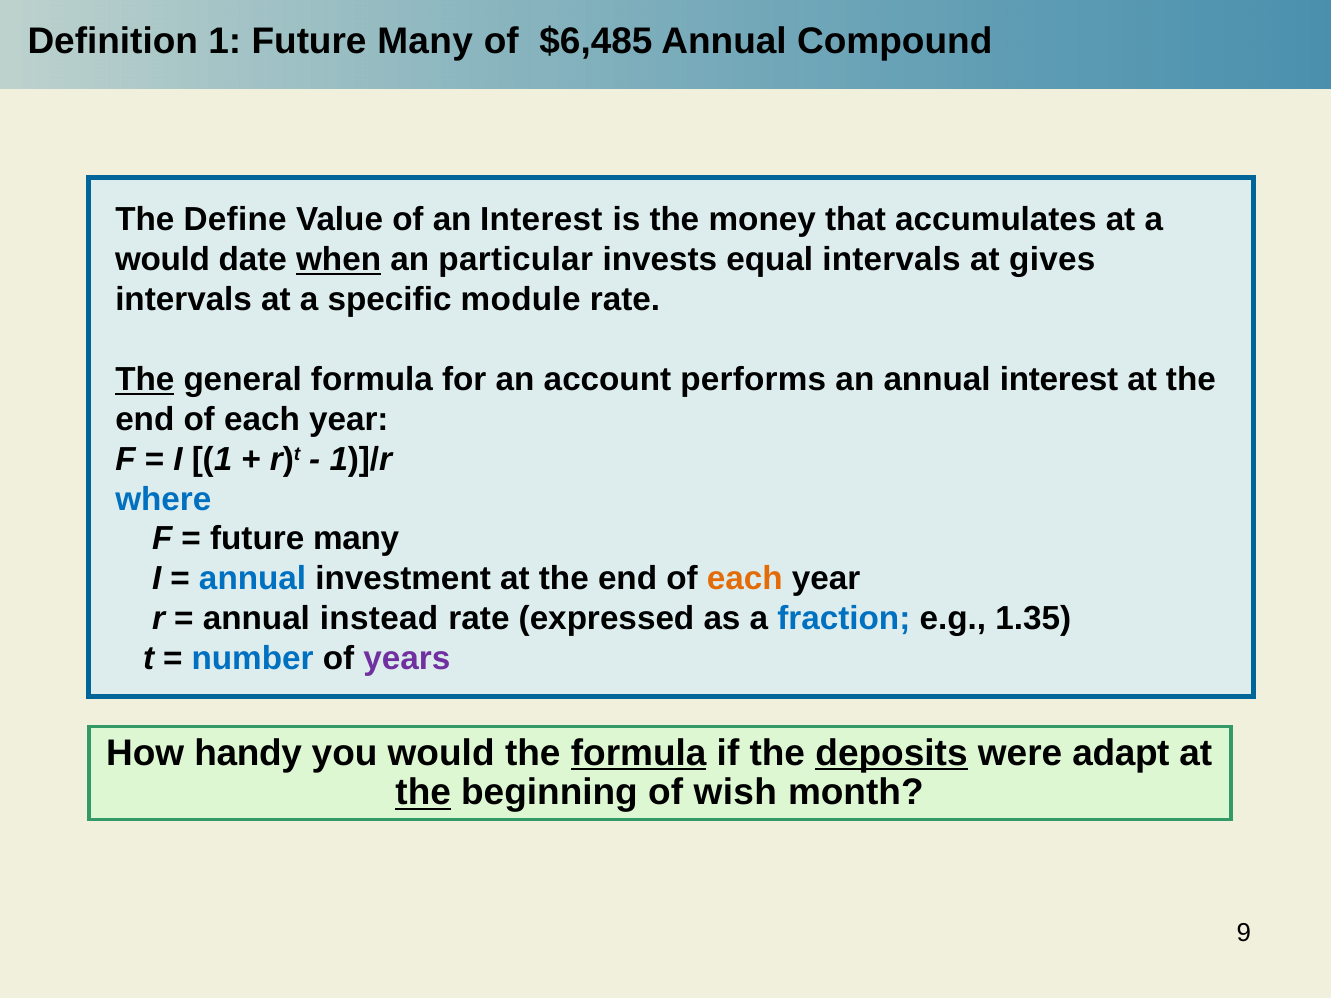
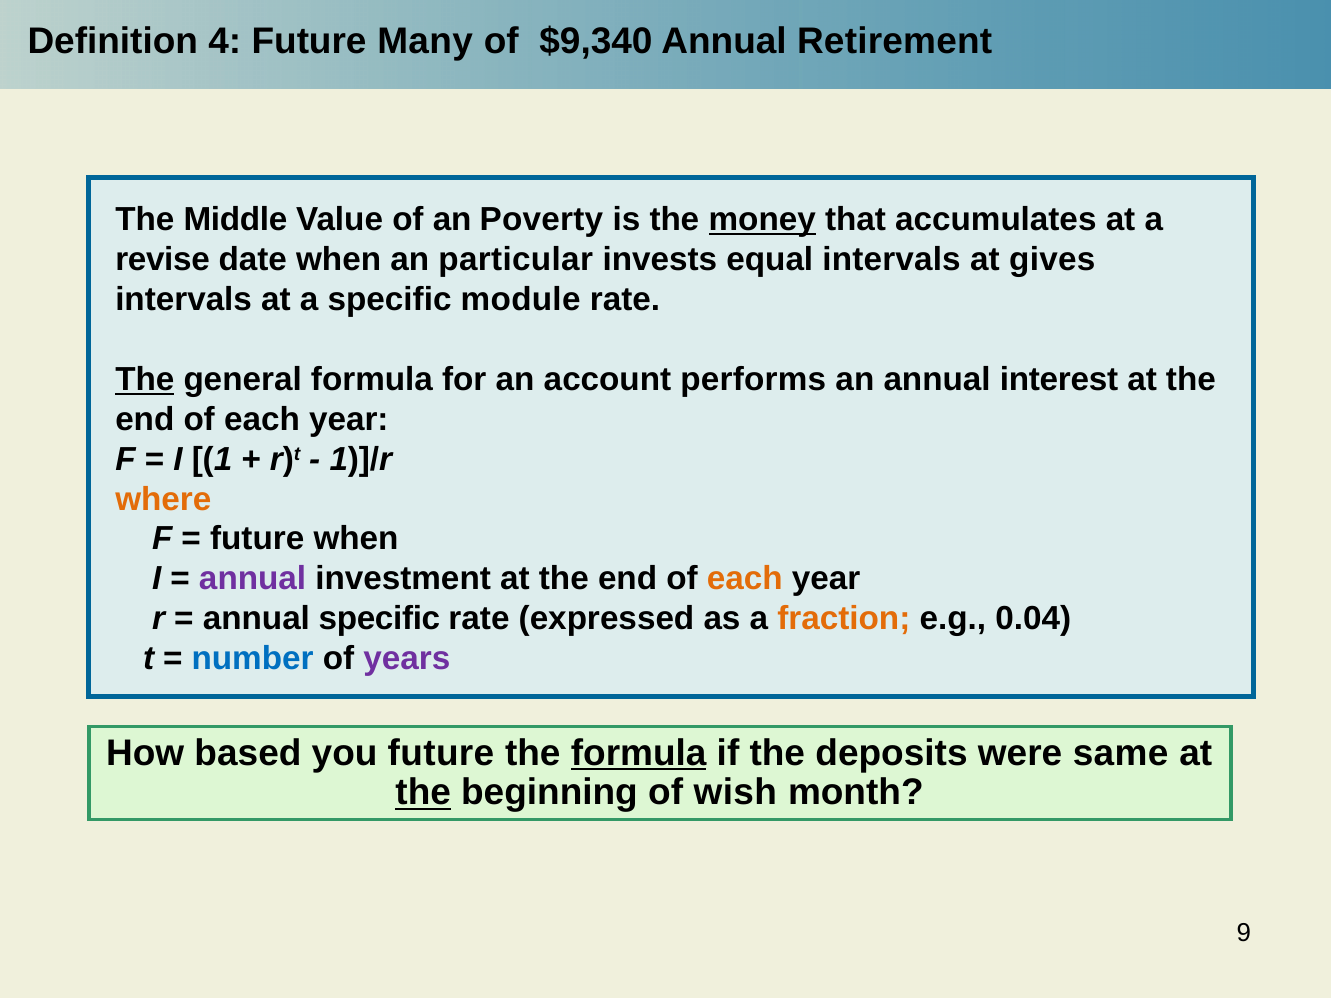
Definition 1: 1 -> 4
$6,485: $6,485 -> $9,340
Compound: Compound -> Retirement
Define: Define -> Middle
an Interest: Interest -> Poverty
money underline: none -> present
would at (163, 260): would -> revise
when at (339, 260) underline: present -> none
where colour: blue -> orange
many at (356, 539): many -> when
annual at (253, 579) colour: blue -> purple
annual instead: instead -> specific
fraction colour: blue -> orange
1.35: 1.35 -> 0.04
handy: handy -> based
you would: would -> future
deposits underline: present -> none
adapt: adapt -> same
